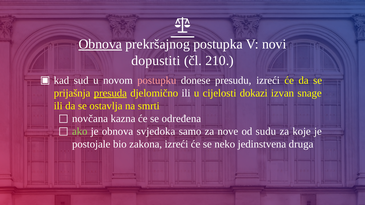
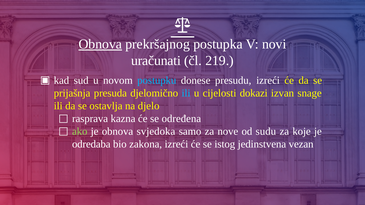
dopustiti: dopustiti -> uračunati
210: 210 -> 219
postupku colour: pink -> light blue
presuda underline: present -> none
ili at (186, 93) colour: white -> light blue
smrti: smrti -> djelo
novčana: novčana -> rasprava
postojale: postojale -> odredaba
neko: neko -> istog
druga: druga -> vezan
